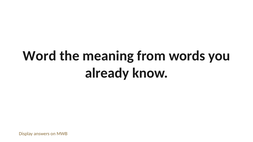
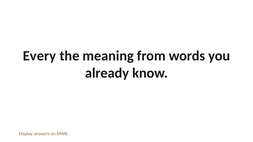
Word: Word -> Every
